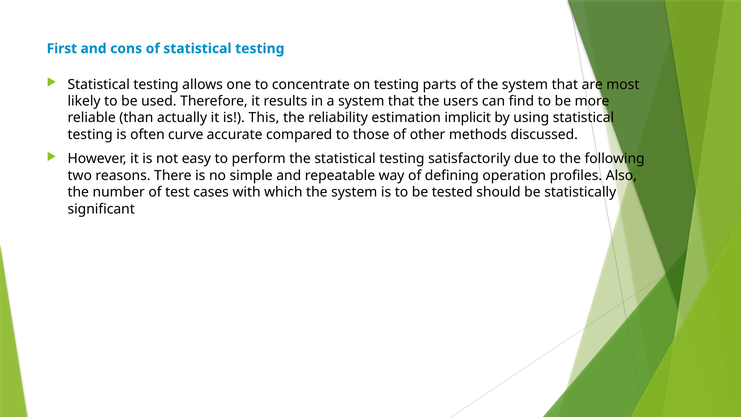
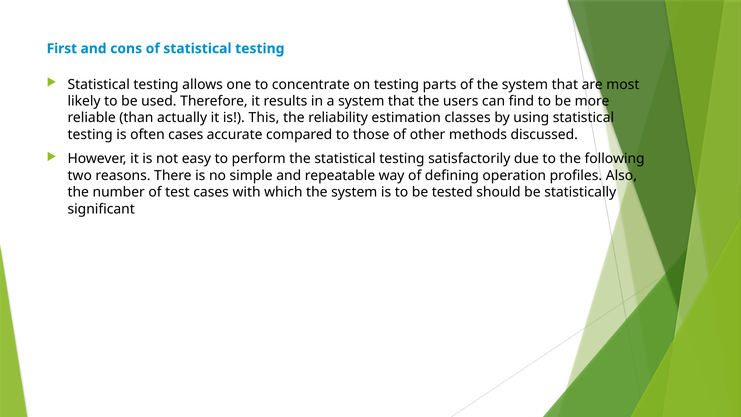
implicit: implicit -> classes
often curve: curve -> cases
